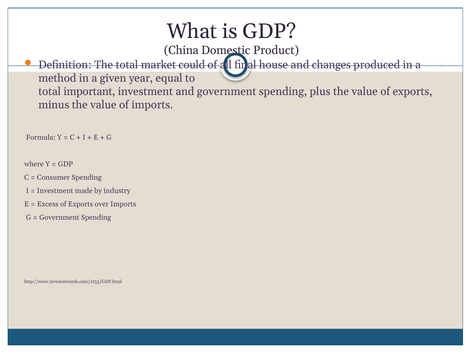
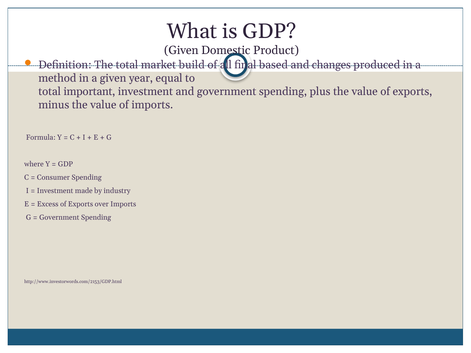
China at (181, 50): China -> Given
could: could -> build
house: house -> based
